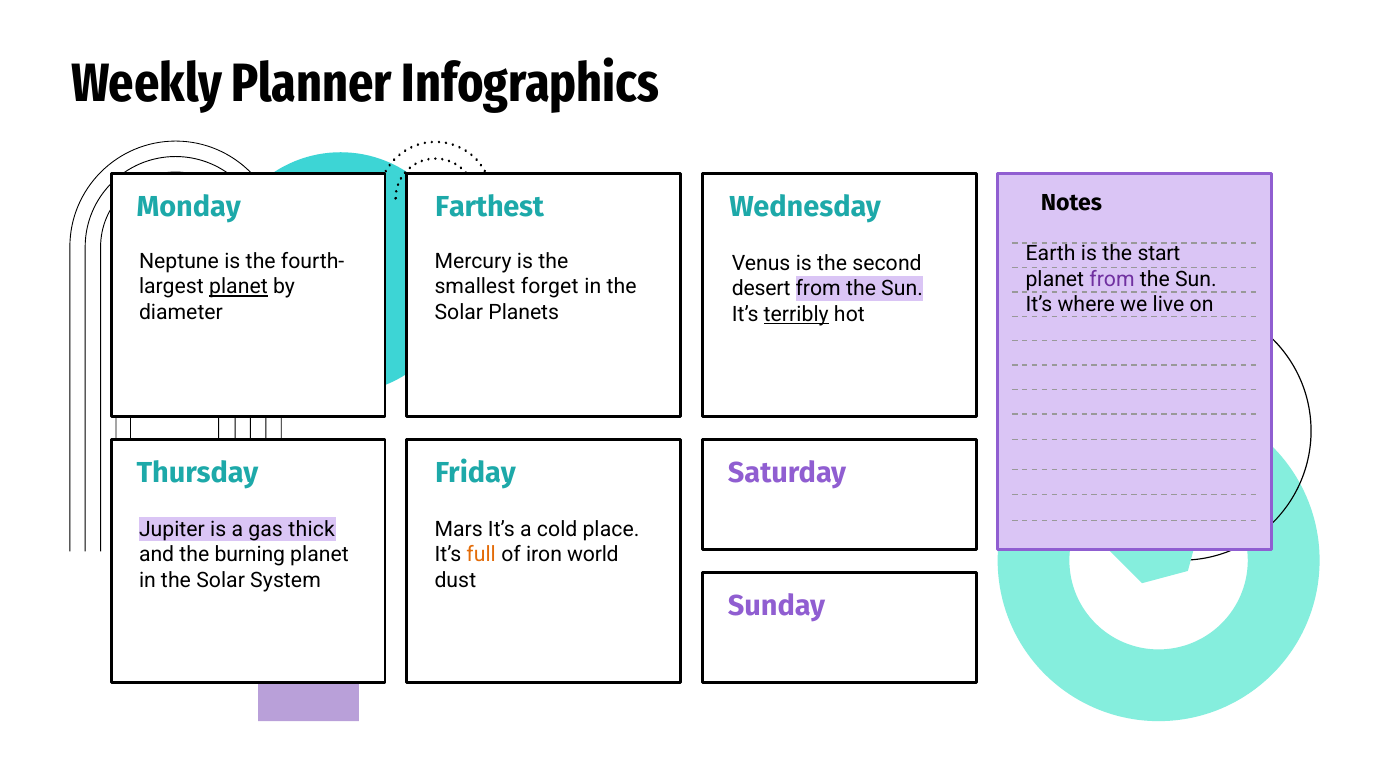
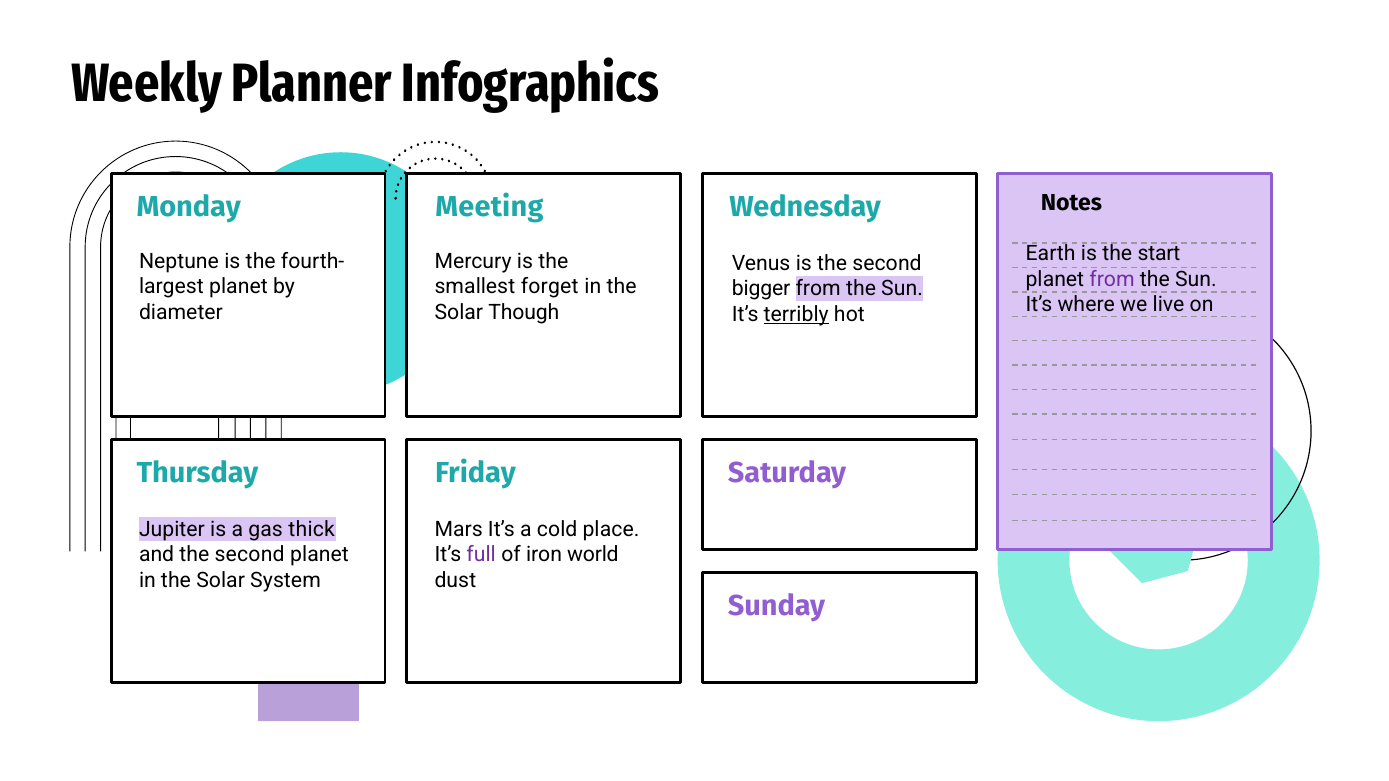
Farthest: Farthest -> Meeting
planet at (238, 287) underline: present -> none
desert: desert -> bigger
Planets: Planets -> Though
and the burning: burning -> second
full colour: orange -> purple
